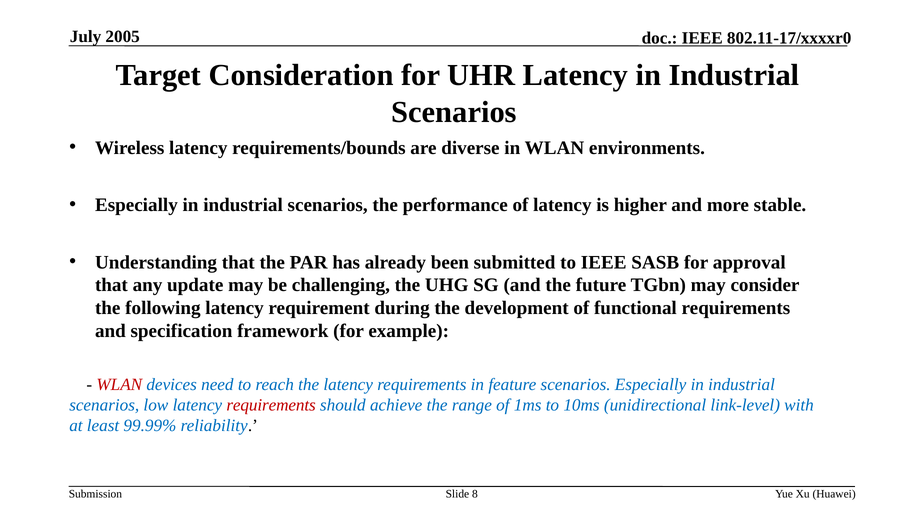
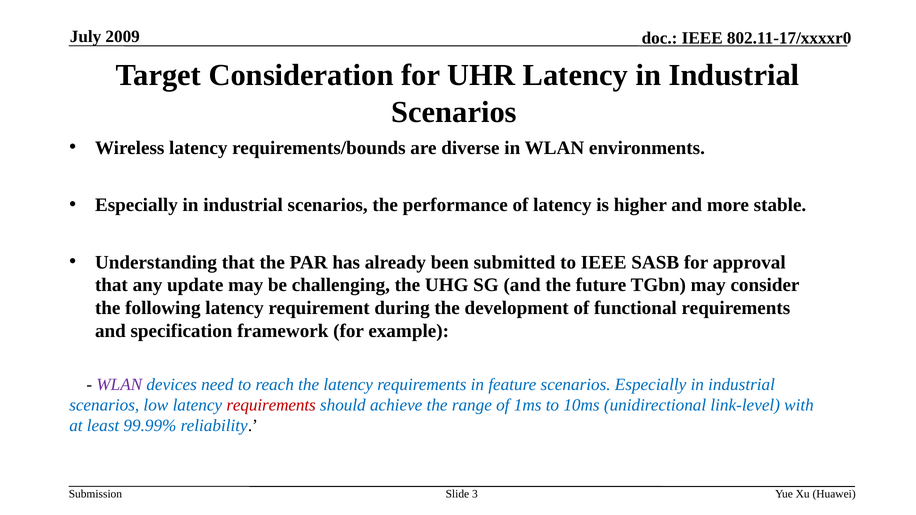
2005: 2005 -> 2009
WLAN at (119, 385) colour: red -> purple
8: 8 -> 3
